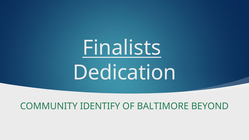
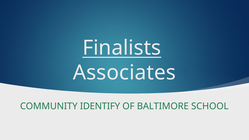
Dedication: Dedication -> Associates
BEYOND: BEYOND -> SCHOOL
